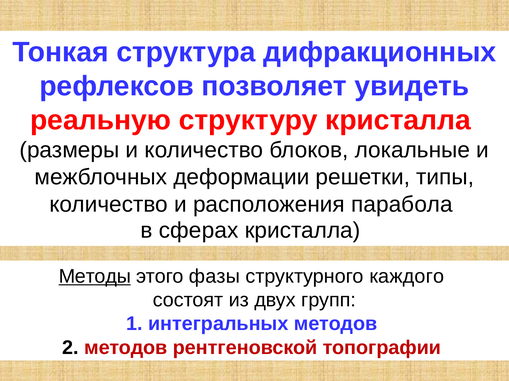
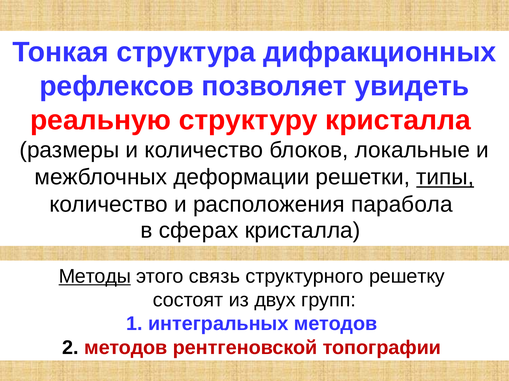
типы underline: none -> present
фазы: фазы -> связь
каждого: каждого -> решетку
